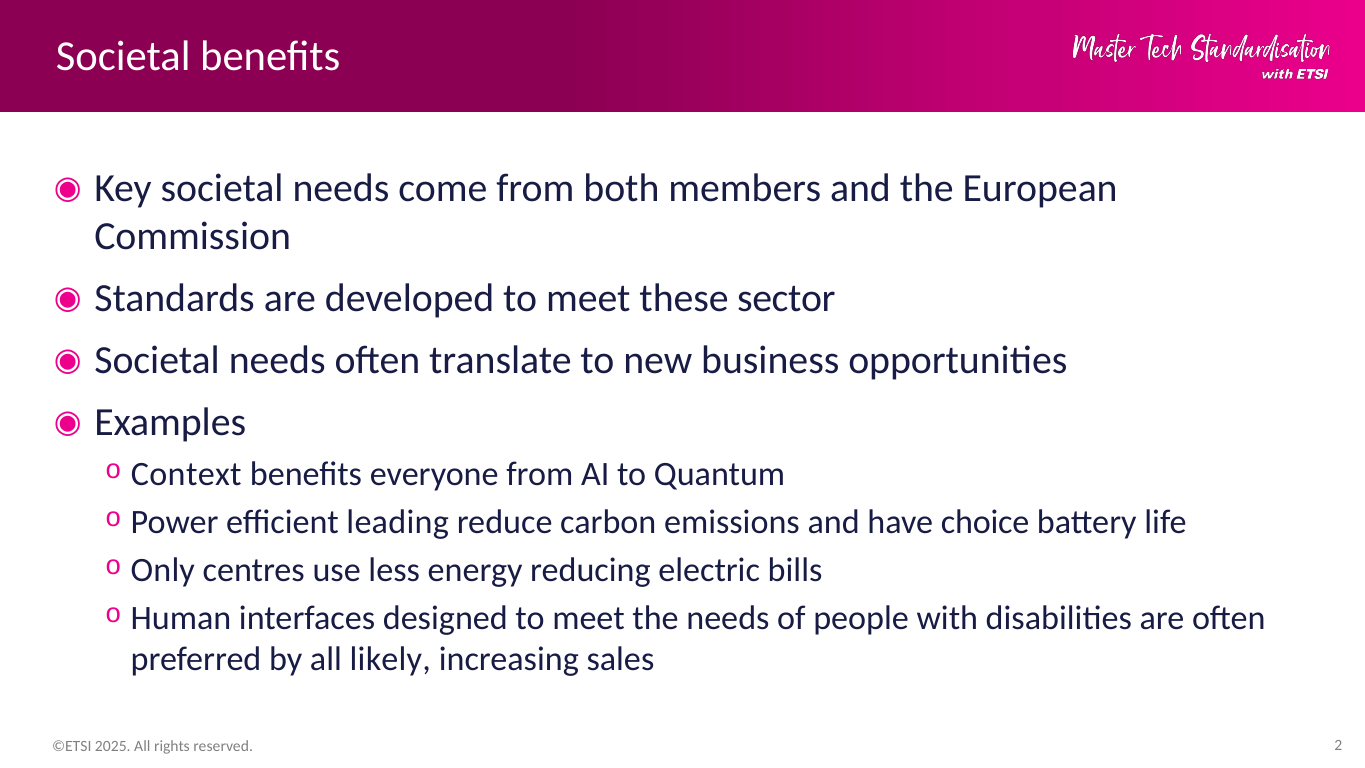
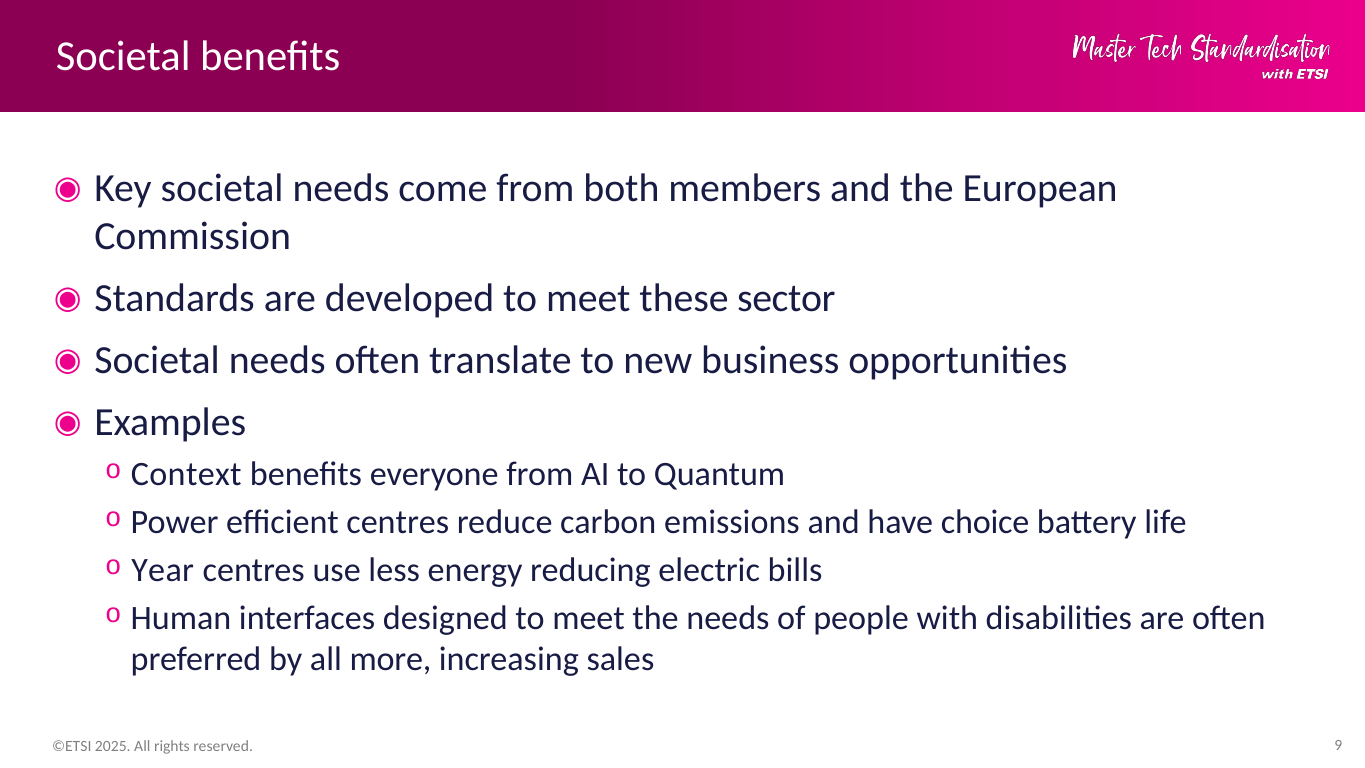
efficient leading: leading -> centres
Only: Only -> Year
likely: likely -> more
2: 2 -> 9
